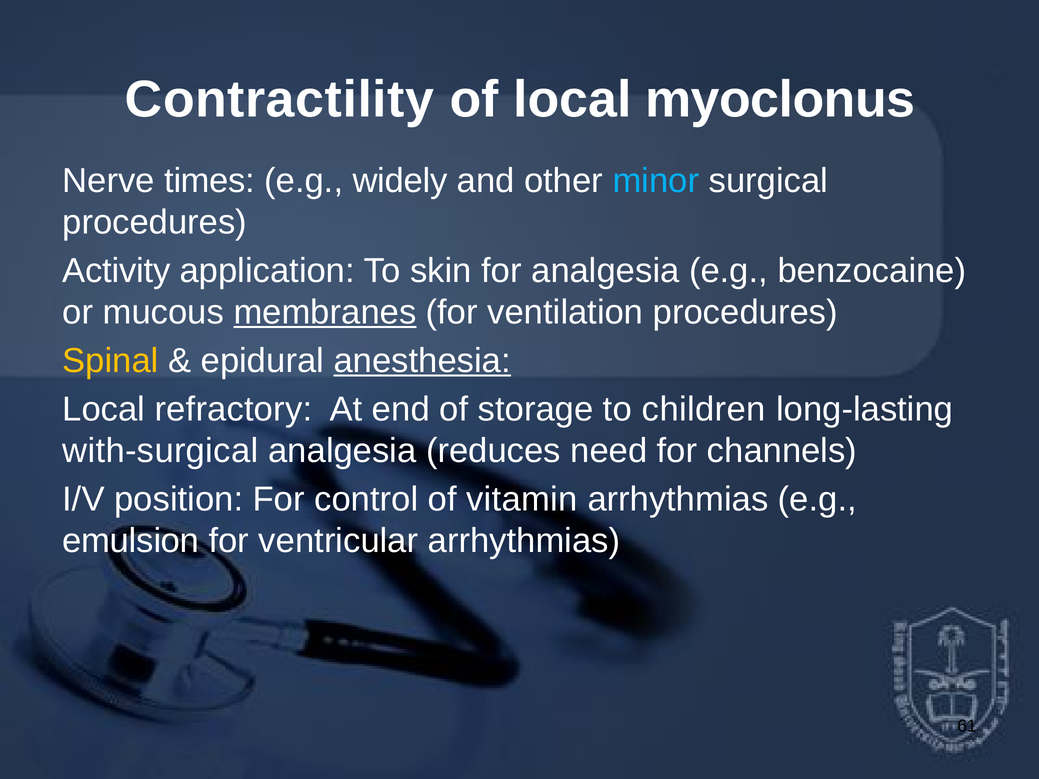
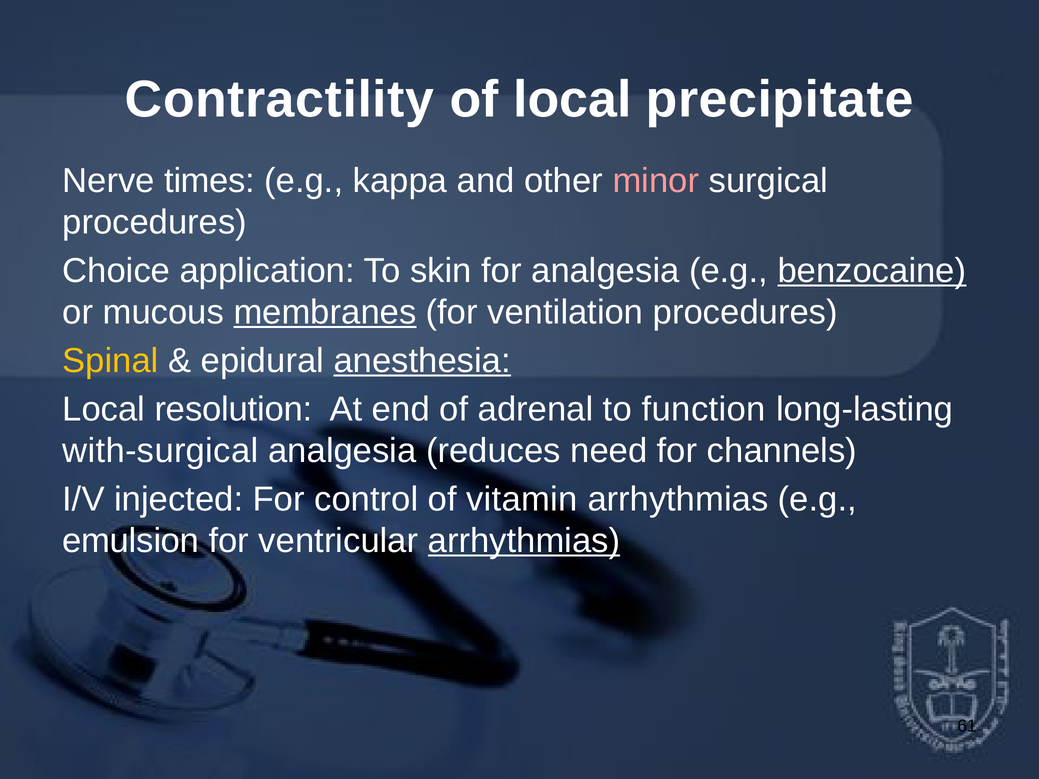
myoclonus: myoclonus -> precipitate
widely: widely -> kappa
minor colour: light blue -> pink
Activity: Activity -> Choice
benzocaine underline: none -> present
refractory: refractory -> resolution
storage: storage -> adrenal
children: children -> function
position: position -> injected
arrhythmias at (524, 541) underline: none -> present
